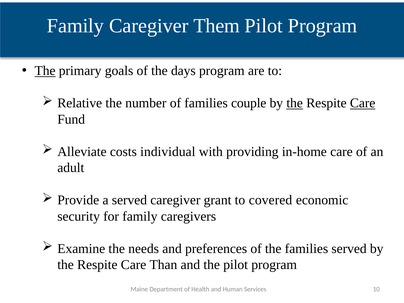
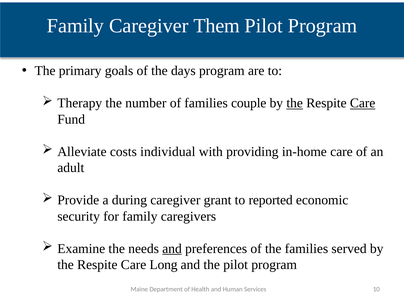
The at (45, 71) underline: present -> none
Relative: Relative -> Therapy
a served: served -> during
covered: covered -> reported
and at (172, 249) underline: none -> present
Than: Than -> Long
